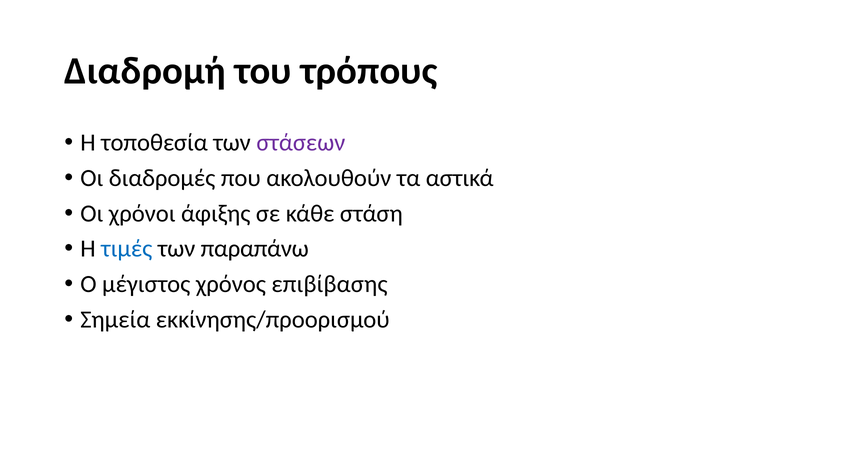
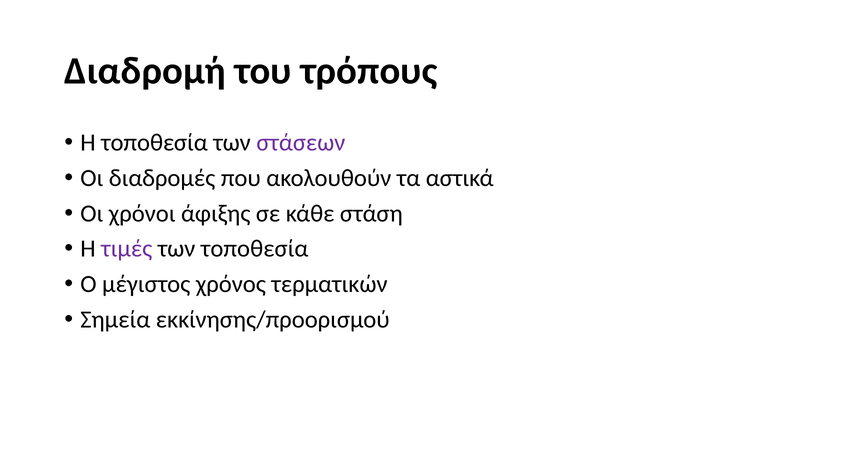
τιμές colour: blue -> purple
των παραπάνω: παραπάνω -> τοποθεσία
επιβίβασης: επιβίβασης -> τερματικών
